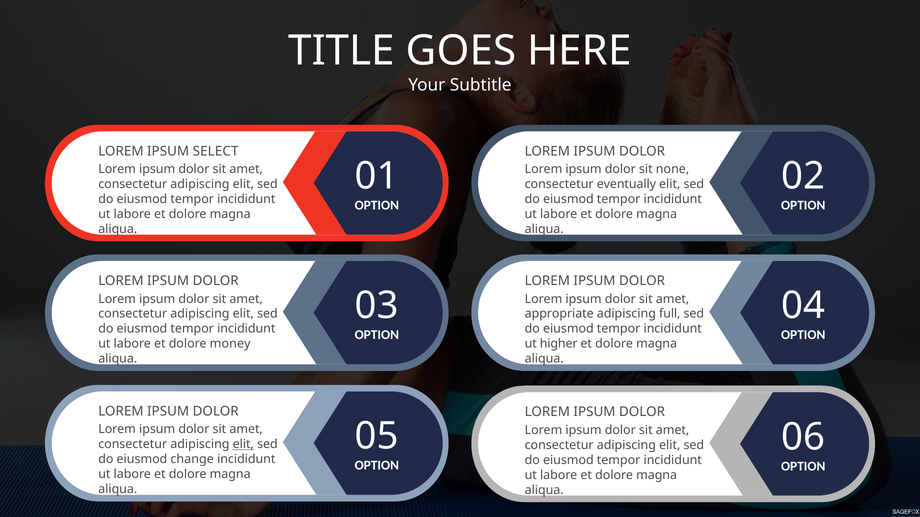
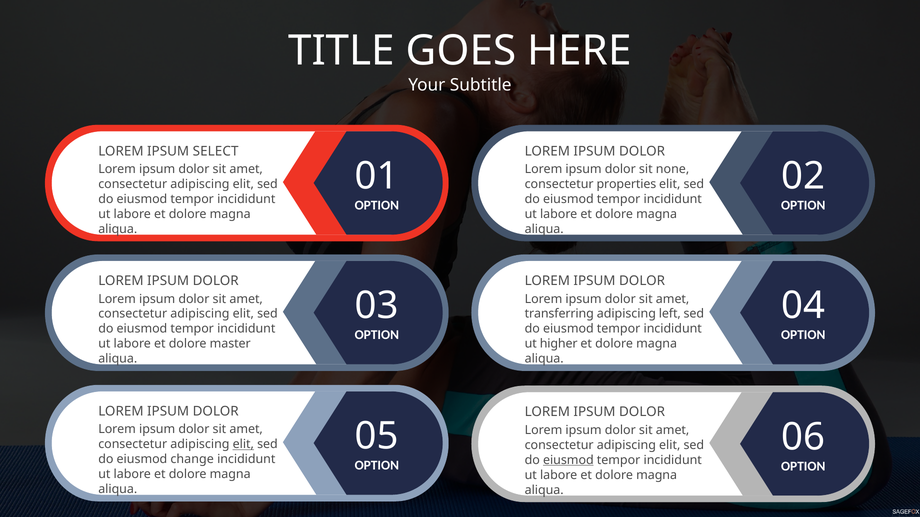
eventually: eventually -> properties
appropriate: appropriate -> transferring
full: full -> left
money: money -> master
eiusmod at (568, 460) underline: none -> present
